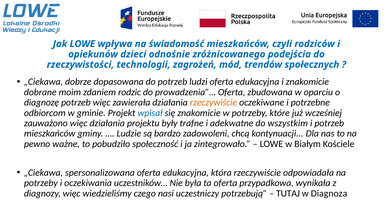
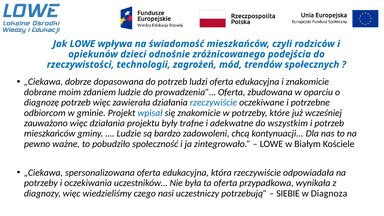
zdaniem rodzic: rodzic -> ludzie
rzeczywiście at (213, 102) colour: orange -> blue
TUTAJ: TUTAJ -> SIEBIE
